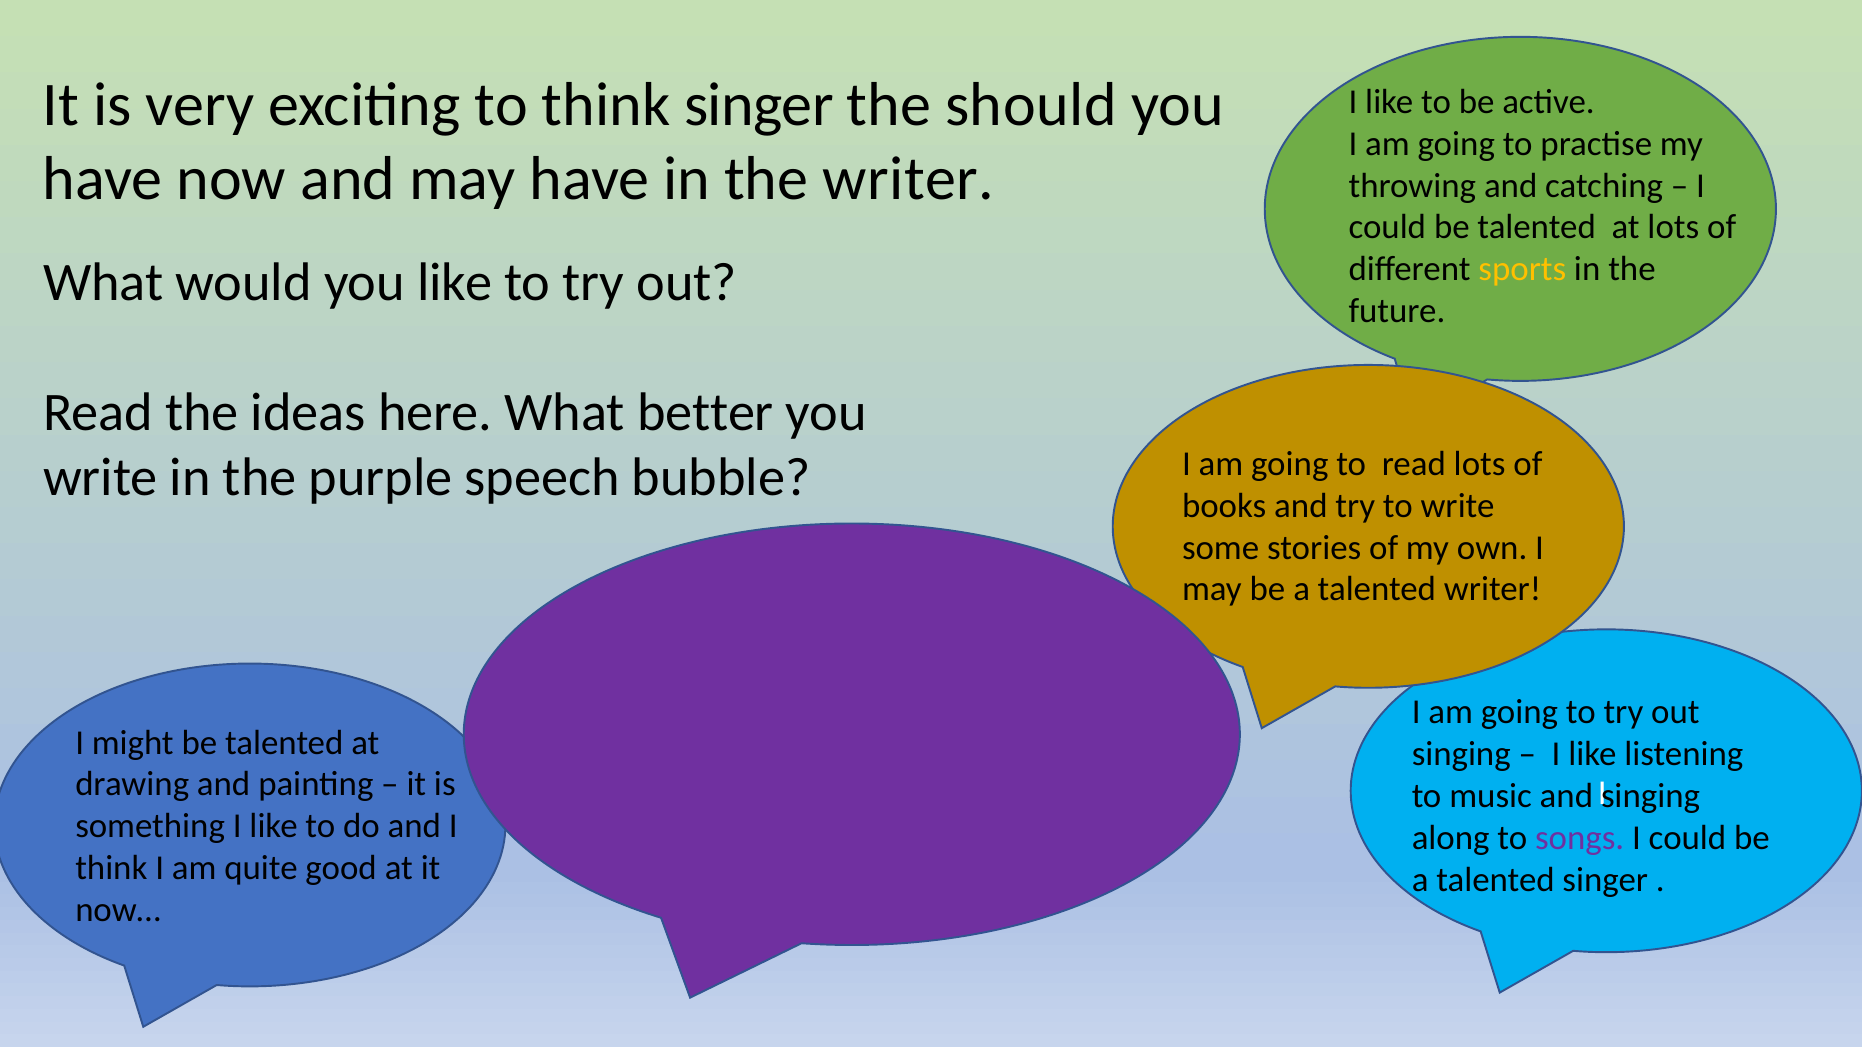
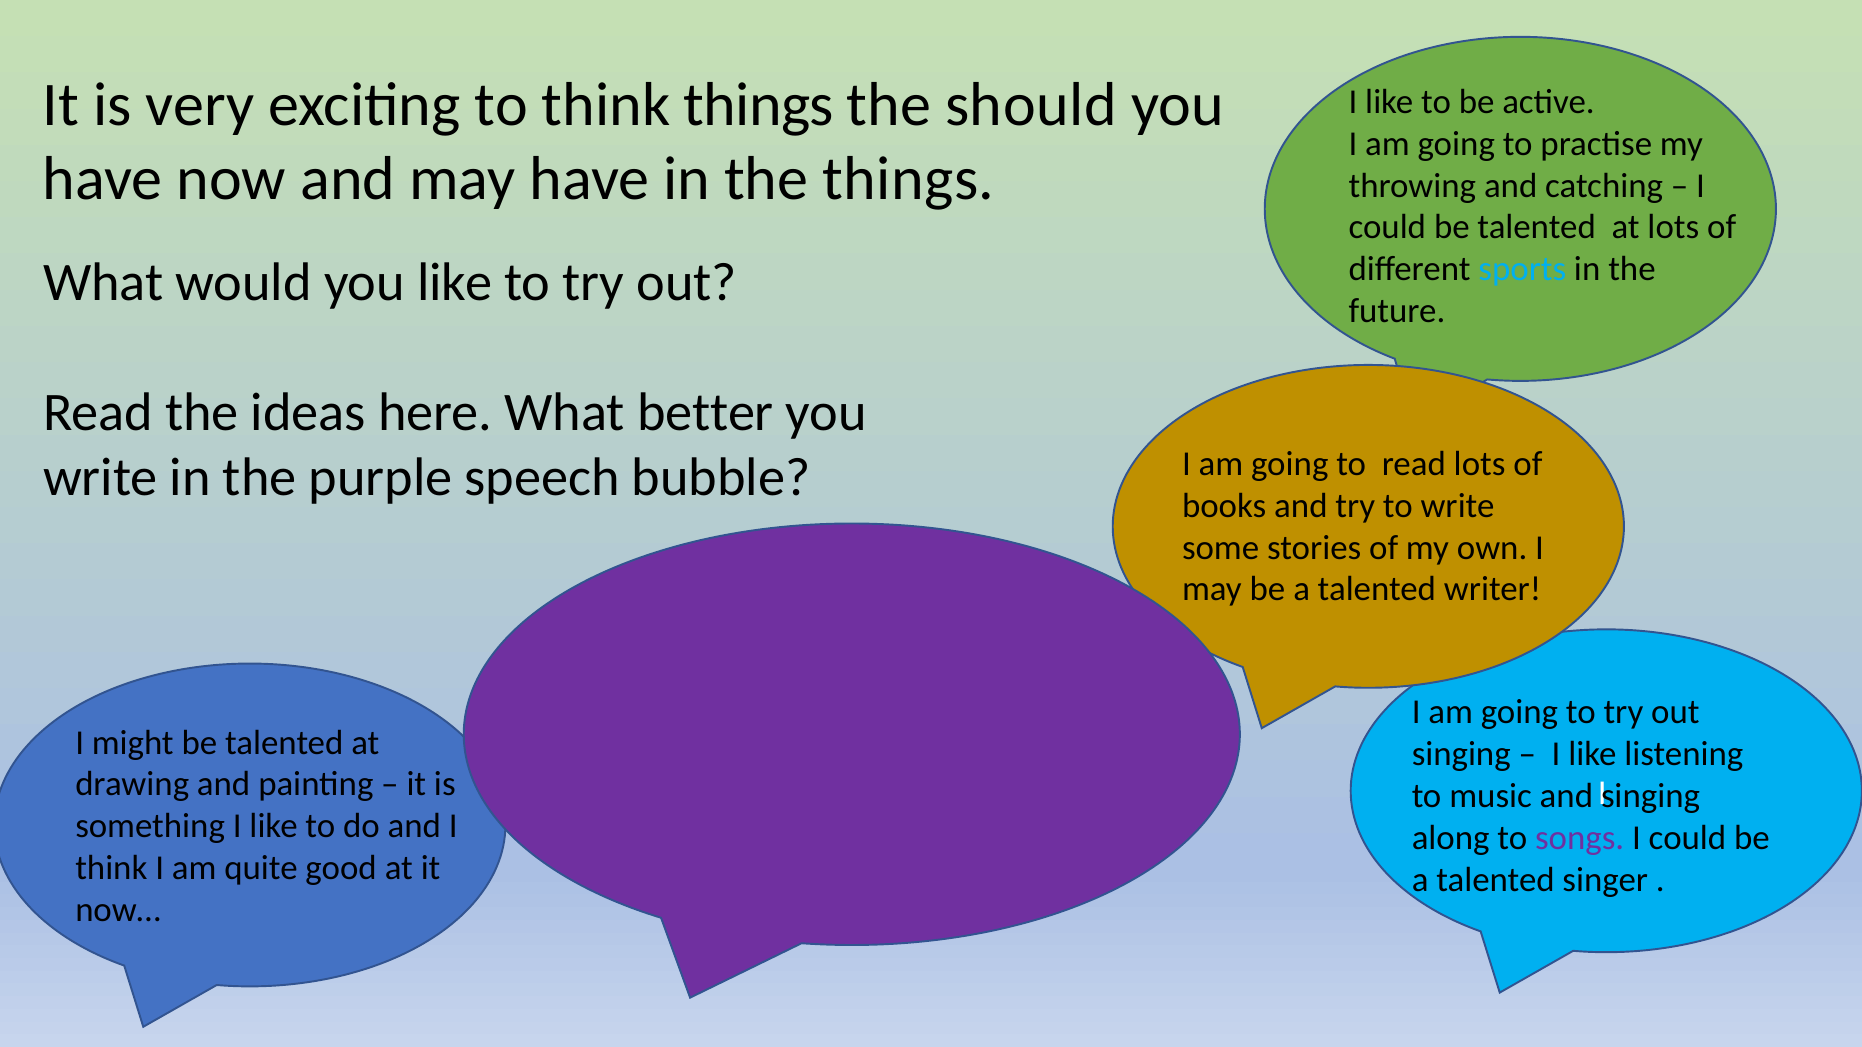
think singer: singer -> things
the writer: writer -> things
sports colour: yellow -> light blue
